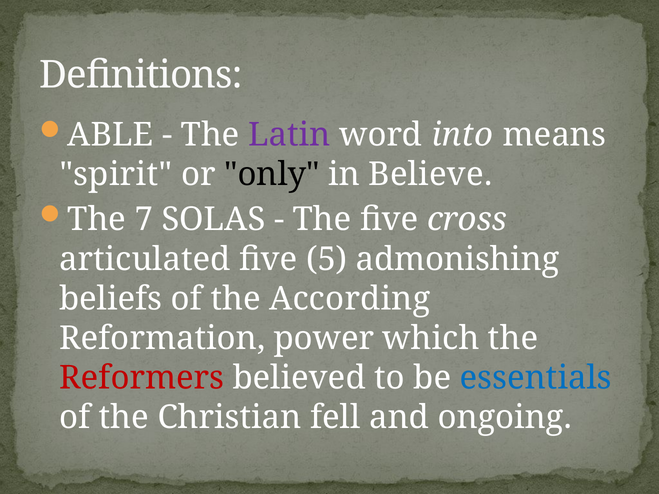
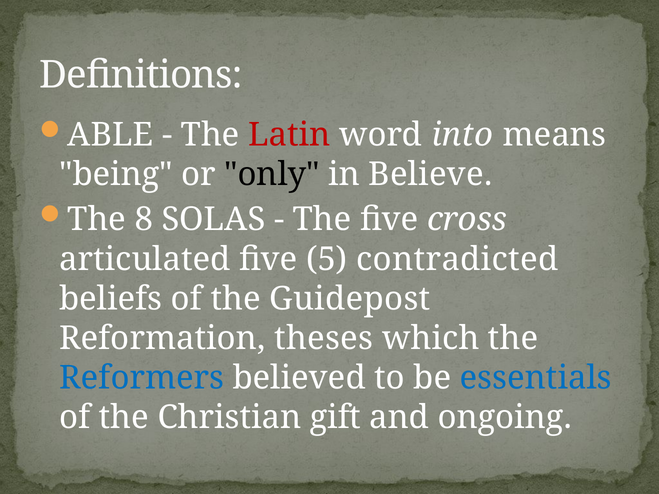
Latin colour: purple -> red
spirit: spirit -> being
7: 7 -> 8
admonishing: admonishing -> contradicted
According: According -> Guidepost
power: power -> theses
Reformers colour: red -> blue
fell: fell -> gift
